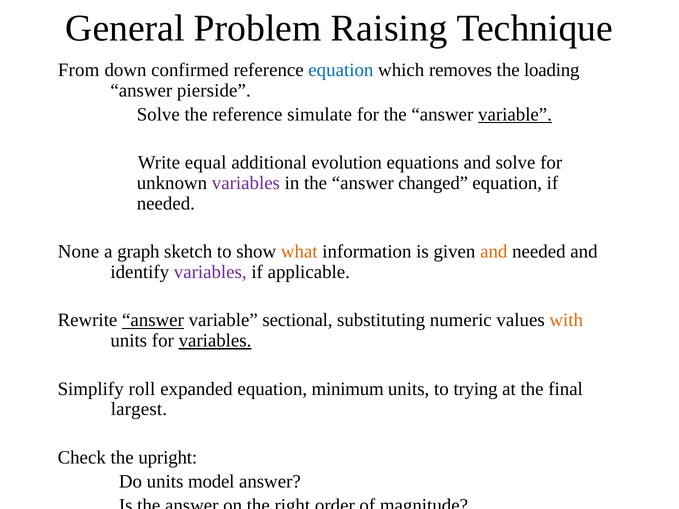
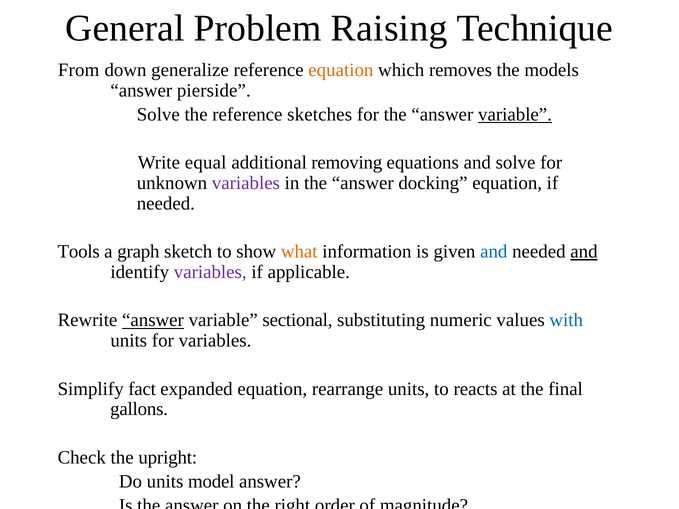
confirmed: confirmed -> generalize
equation at (341, 70) colour: blue -> orange
loading: loading -> models
simulate: simulate -> sketches
evolution: evolution -> removing
changed: changed -> docking
None: None -> Tools
and at (494, 252) colour: orange -> blue
and at (584, 252) underline: none -> present
with colour: orange -> blue
variables at (215, 341) underline: present -> none
roll: roll -> fact
minimum: minimum -> rearrange
trying: trying -> reacts
largest: largest -> gallons
